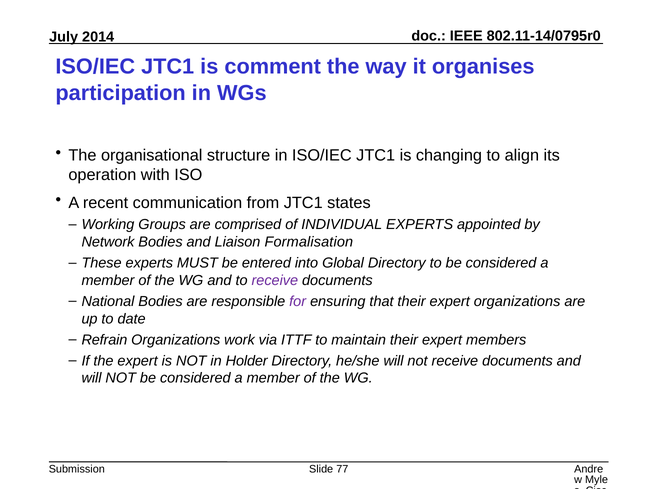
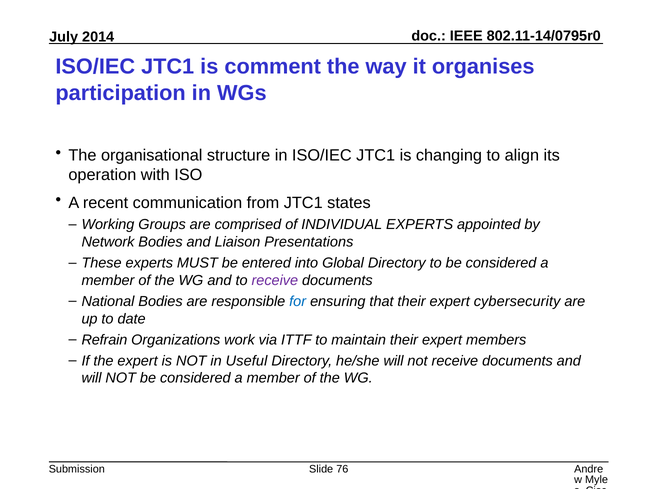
Formalisation: Formalisation -> Presentations
for colour: purple -> blue
expert organizations: organizations -> cybersecurity
Holder: Holder -> Useful
77: 77 -> 76
